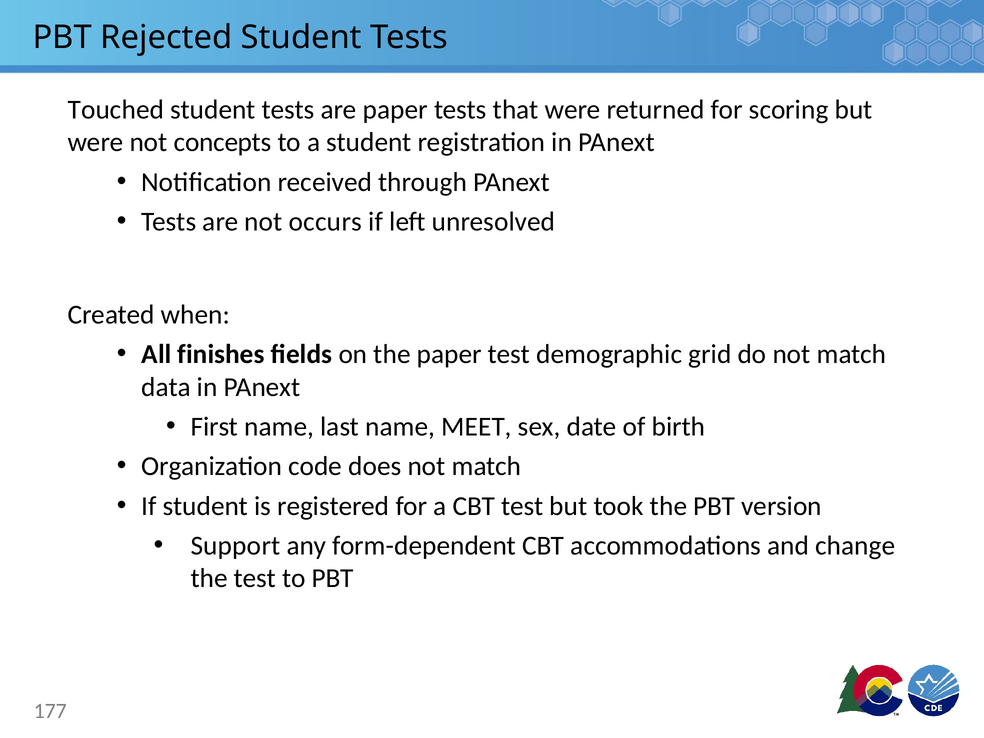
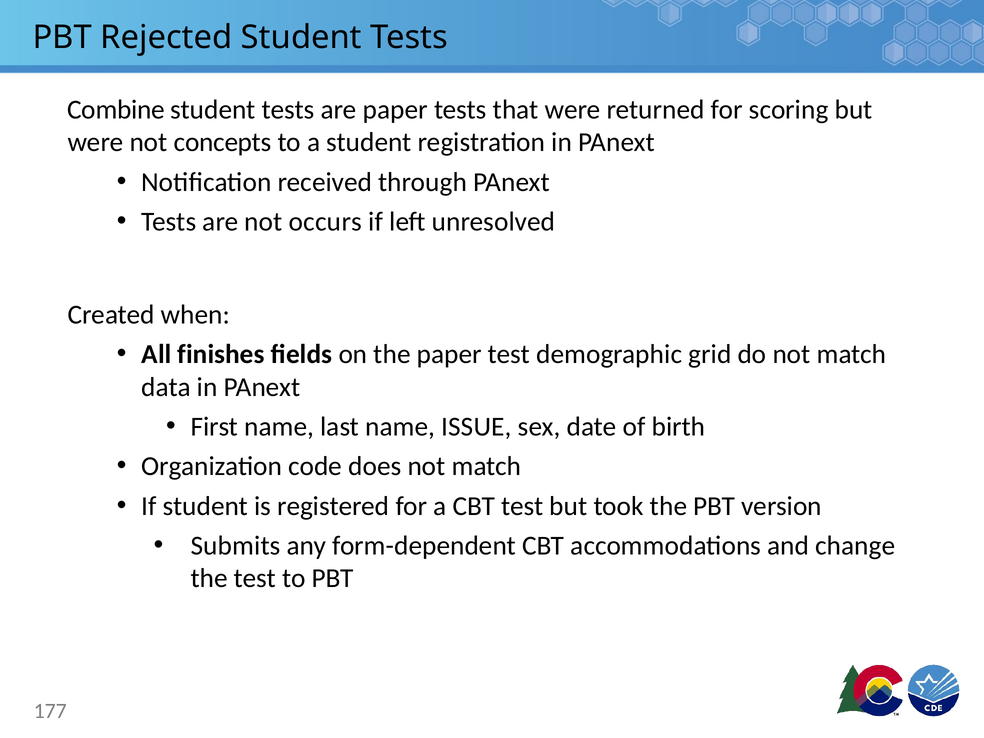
Touched: Touched -> Combine
MEET: MEET -> ISSUE
Support: Support -> Submits
